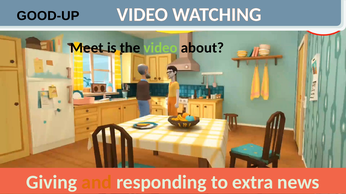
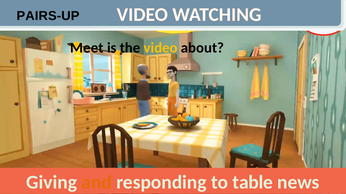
GOOD-UP: GOOD-UP -> PAIRS-UP
video at (161, 48) colour: light green -> yellow
extra: extra -> table
